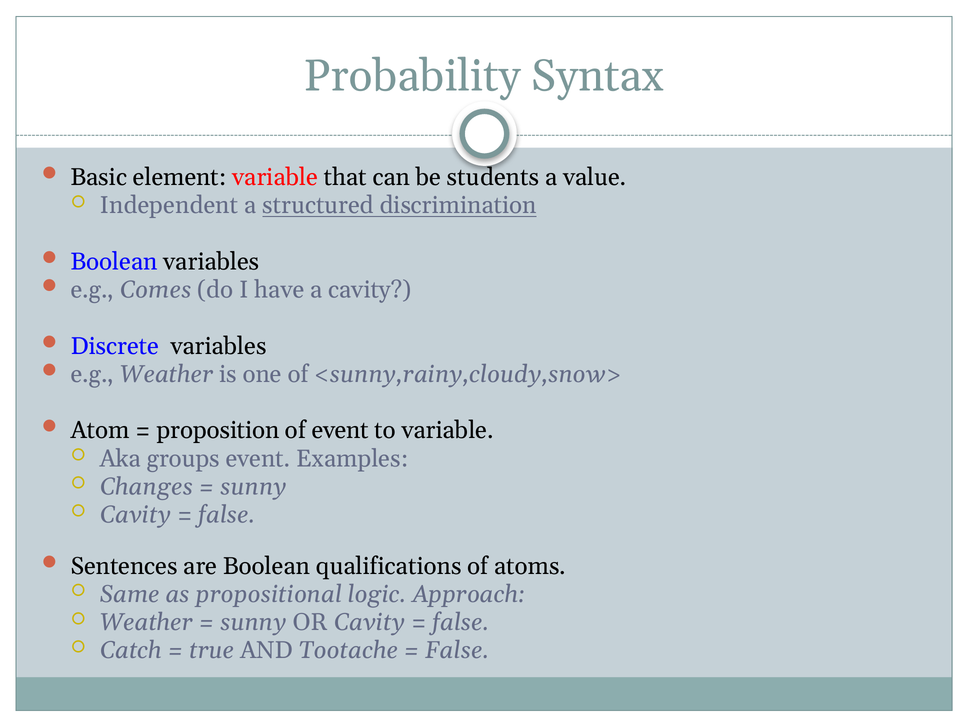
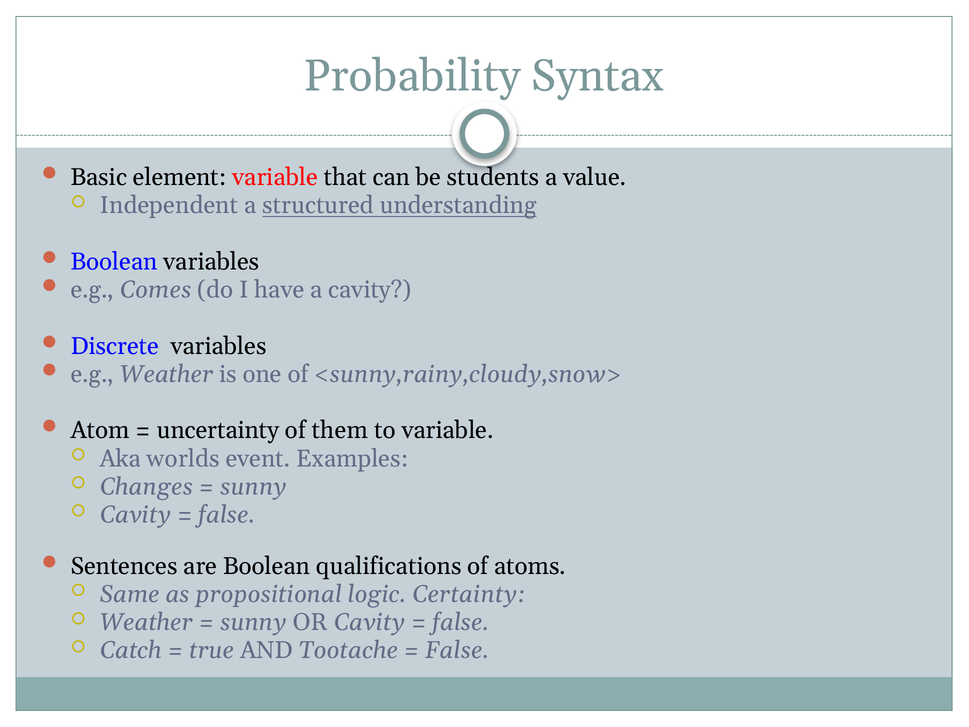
discrimination: discrimination -> understanding
proposition: proposition -> uncertainty
of event: event -> them
groups: groups -> worlds
Approach: Approach -> Certainty
